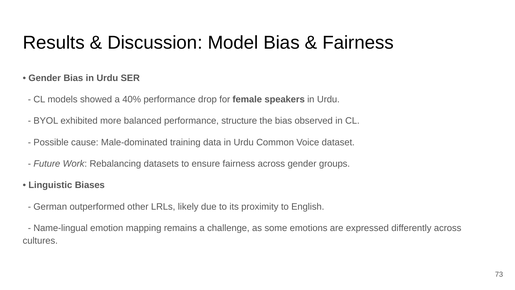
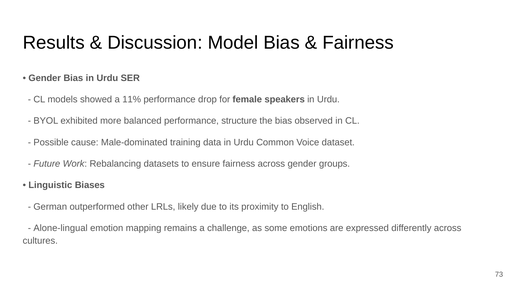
40%: 40% -> 11%
Name-lingual: Name-lingual -> Alone-lingual
